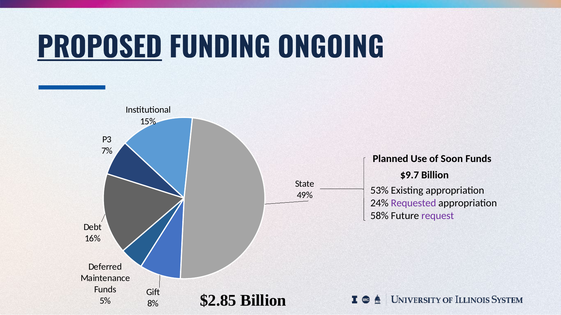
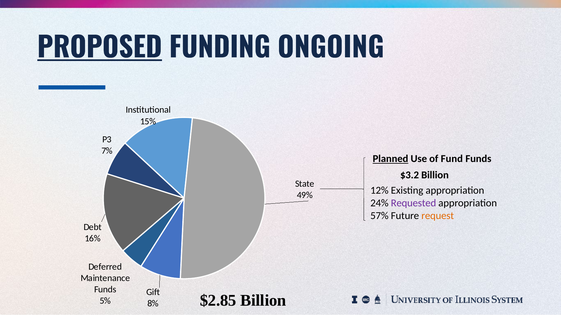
Planned underline: none -> present
Soon: Soon -> Fund
$9.7: $9.7 -> $3.2
53%: 53% -> 12%
58%: 58% -> 57%
request colour: purple -> orange
